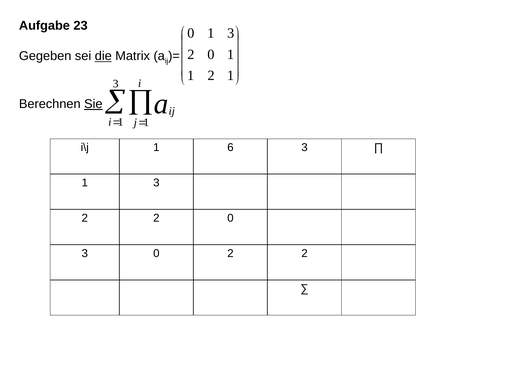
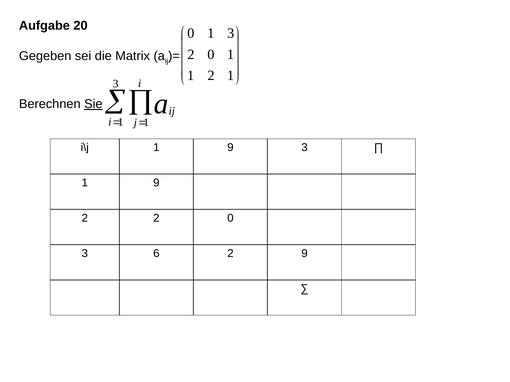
23: 23 -> 20
die underline: present -> none
i\j 1 6: 6 -> 9
3 at (156, 183): 3 -> 9
3 0: 0 -> 6
2 at (305, 254): 2 -> 9
